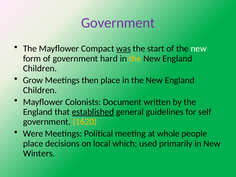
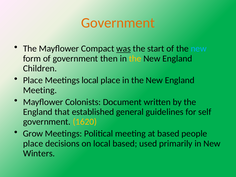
Government at (118, 23) colour: purple -> orange
new at (199, 49) colour: white -> light blue
hard: hard -> then
Grow at (33, 80): Grow -> Place
Meetings then: then -> local
Children at (40, 90): Children -> Meeting
established underline: present -> none
Were: Were -> Grow
at whole: whole -> based
local which: which -> based
